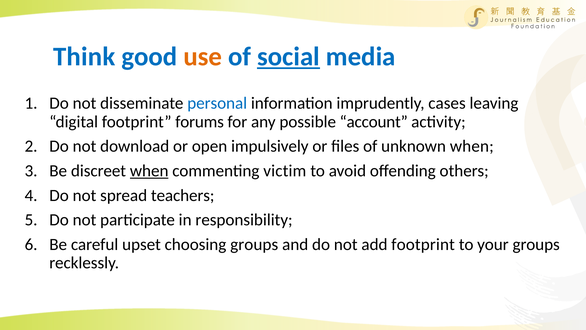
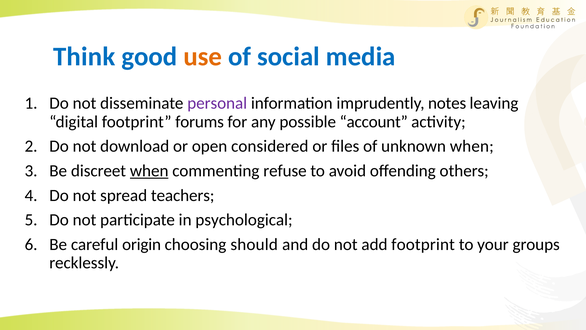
social underline: present -> none
personal colour: blue -> purple
cases: cases -> notes
impulsively: impulsively -> considered
victim: victim -> refuse
responsibility: responsibility -> psychological
upset: upset -> origin
choosing groups: groups -> should
